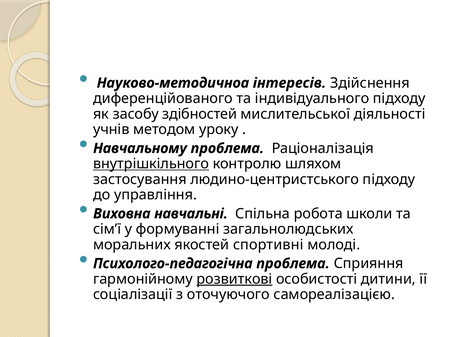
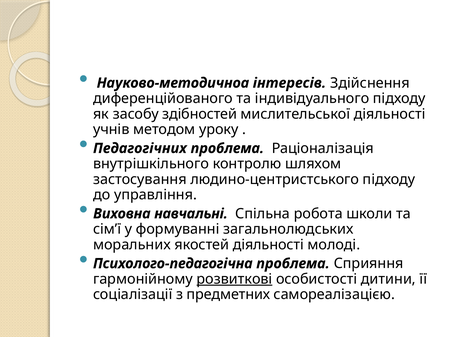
Навчальному: Навчальному -> Педагогічних
внутрішкільного underline: present -> none
якостей спортивні: спортивні -> діяльності
оточуючого: оточуючого -> предметних
